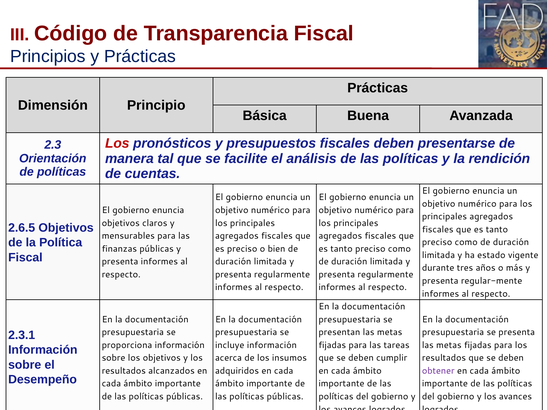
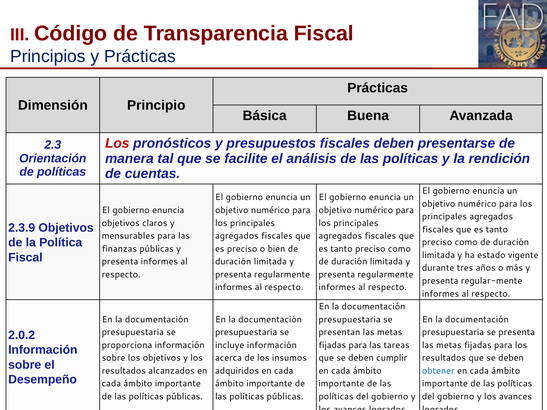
2.6.5: 2.6.5 -> 2.3.9
2.3.1: 2.3.1 -> 2.0.2
obtener colour: purple -> blue
